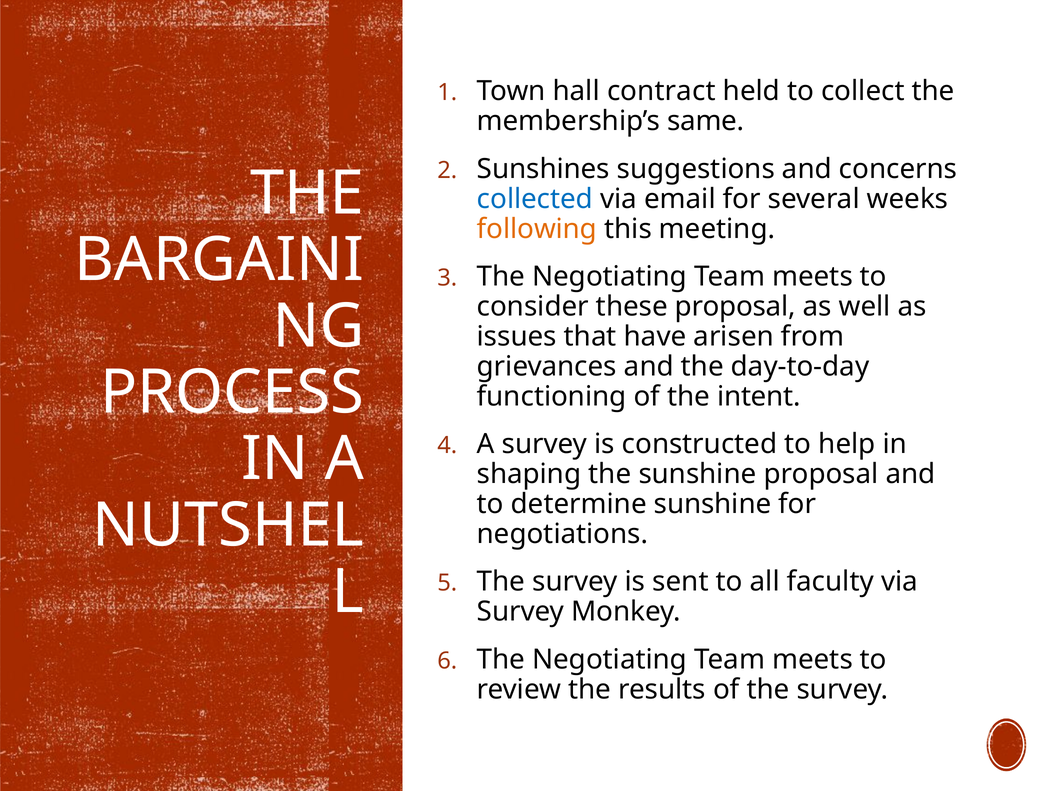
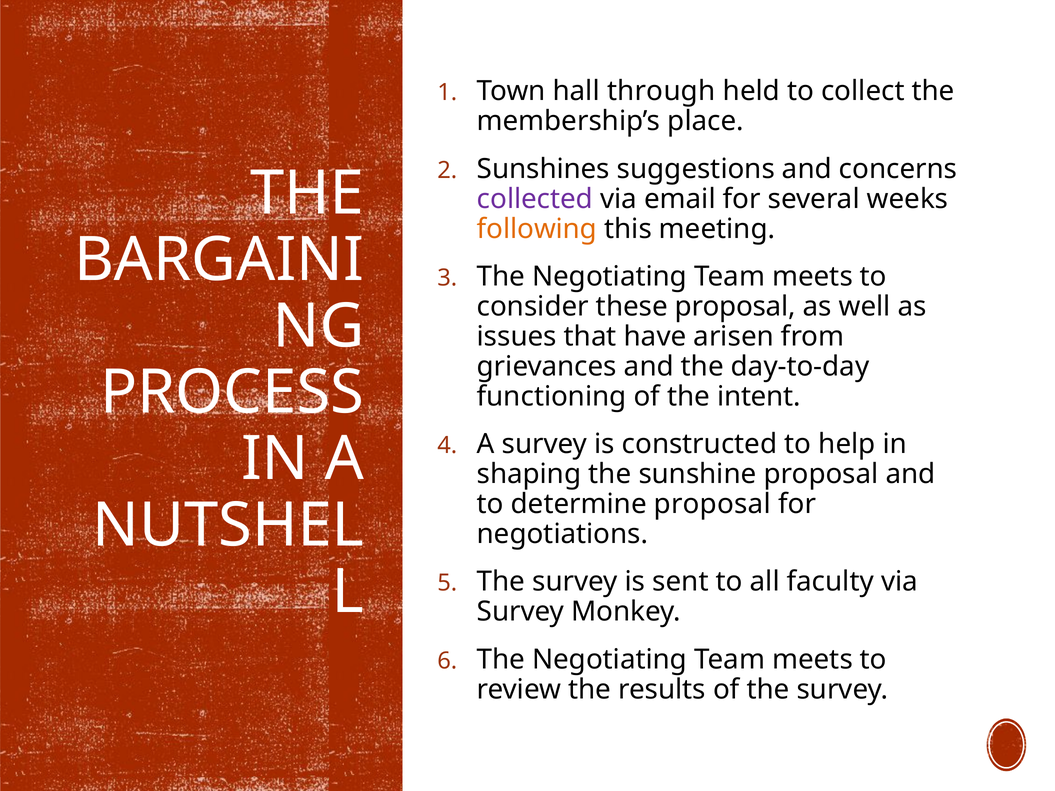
contract: contract -> through
same: same -> place
collected colour: blue -> purple
determine sunshine: sunshine -> proposal
